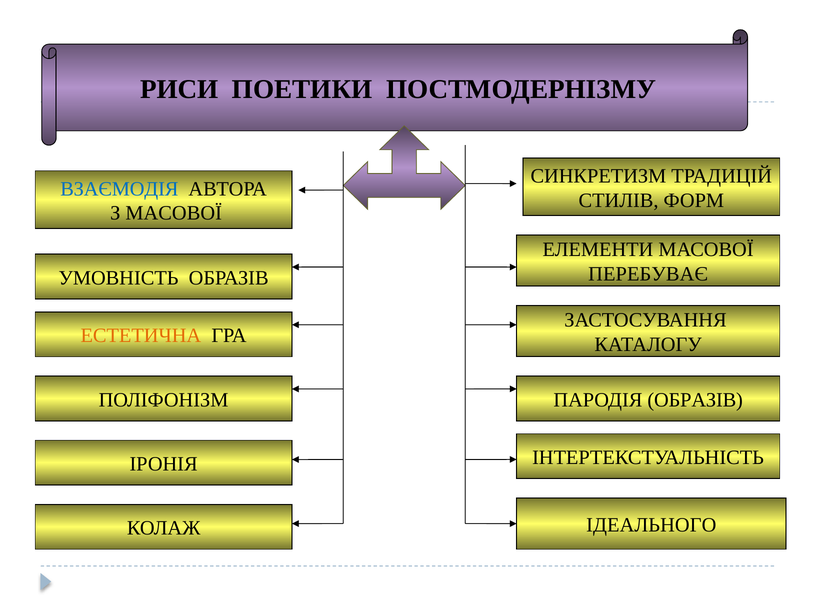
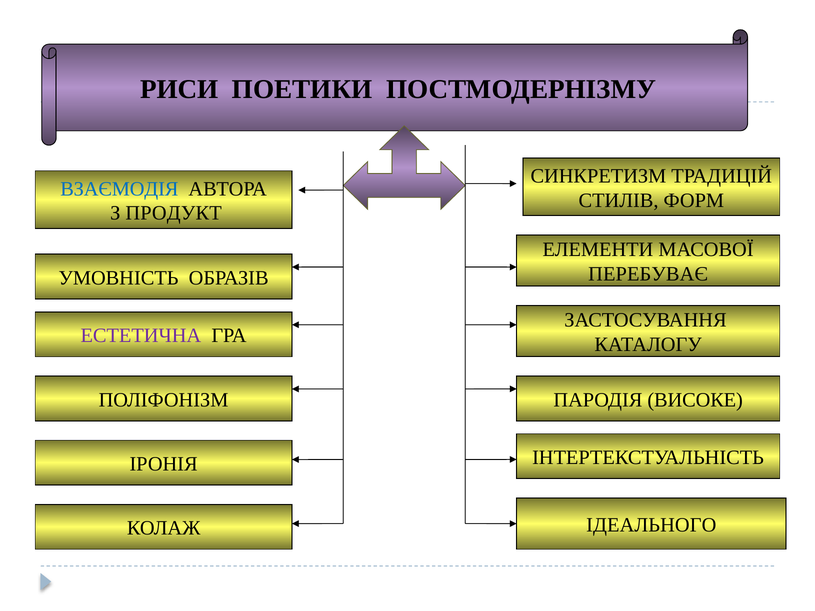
З МАСОВОЇ: МАСОВОЇ -> ПРОДУКТ
ЕСТЕТИЧНА colour: orange -> purple
ПАРОДІЯ ОБРАЗІВ: ОБРАЗІВ -> ВИСОКЕ
